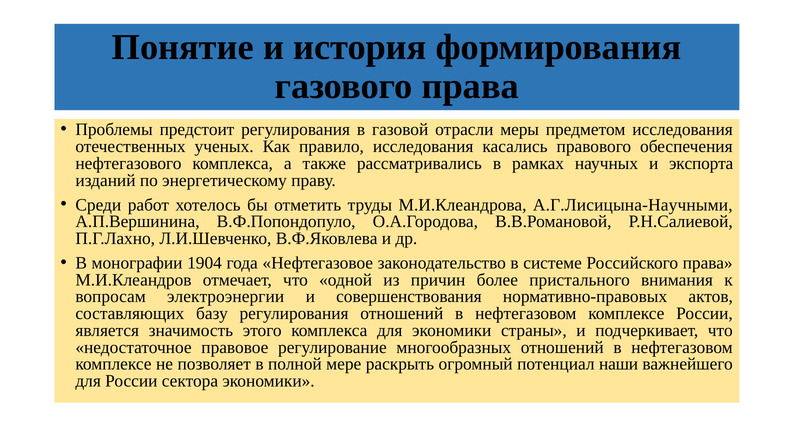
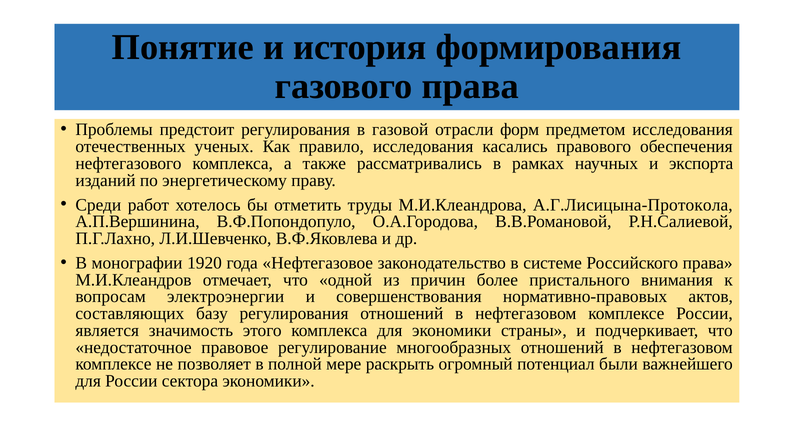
меры: меры -> форм
А.Г.Лисицына-Научными: А.Г.Лисицына-Научными -> А.Г.Лисицына-Протокола
1904: 1904 -> 1920
наши: наши -> были
